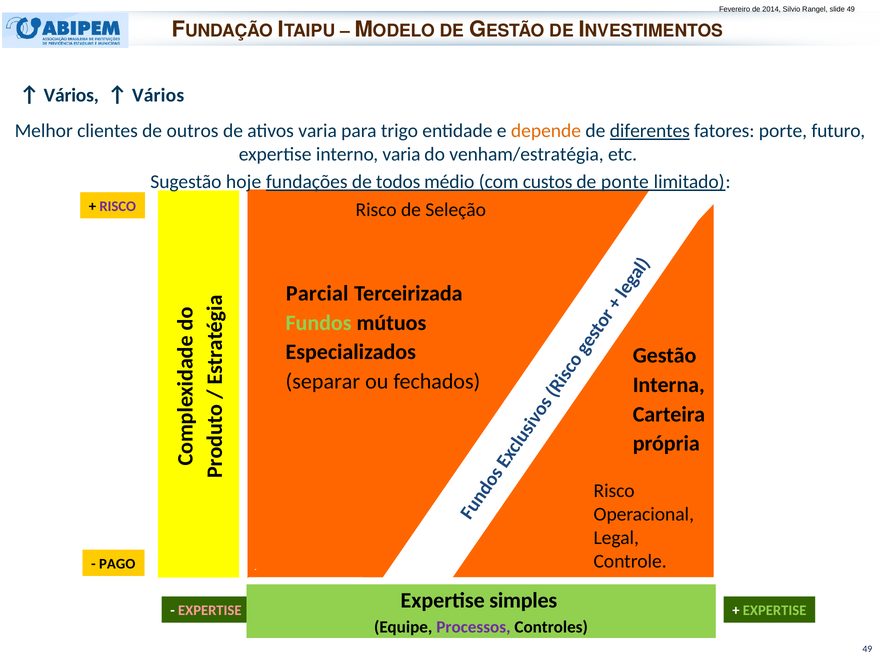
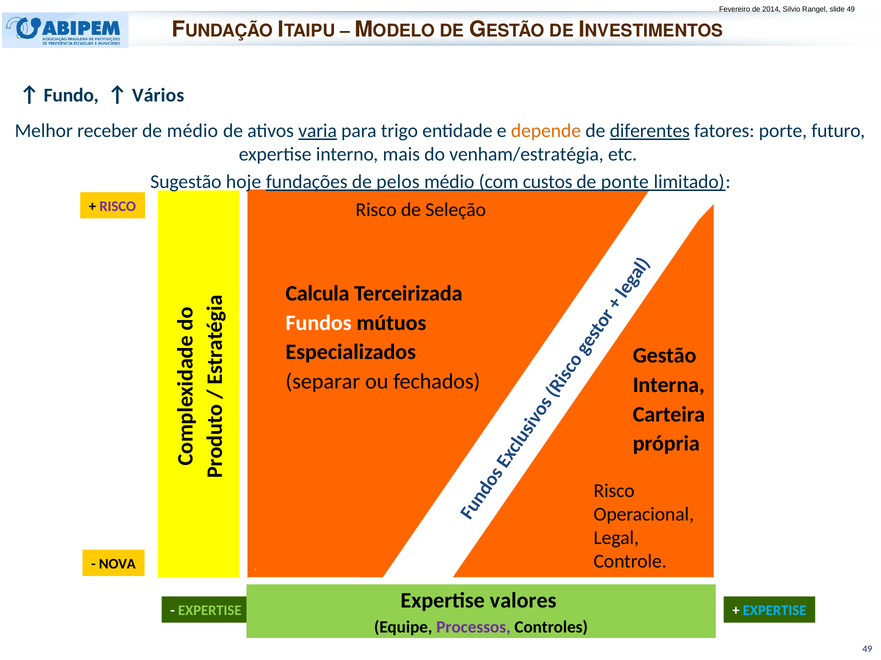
Vários at (71, 95): Vários -> Fundo
clientes: clientes -> receber
de outros: outros -> médio
varia at (318, 131) underline: none -> present
interno varia: varia -> mais
todos: todos -> pelos
Parcial: Parcial -> Calcula
Fundos colour: light green -> white
PAGO: PAGO -> NOVA
simples: simples -> valores
EXPERTISE at (210, 611) colour: pink -> light green
EXPERTISE at (775, 611) colour: light green -> light blue
